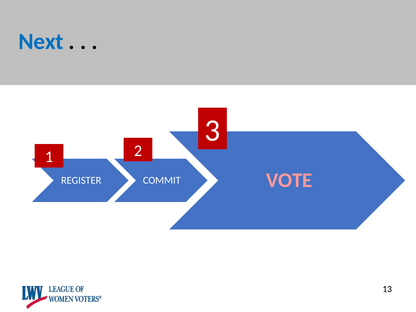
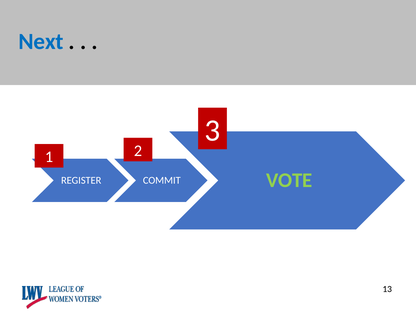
VOTE colour: pink -> light green
